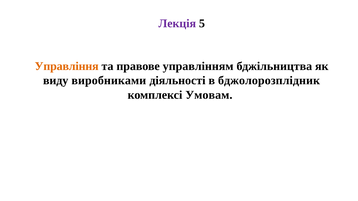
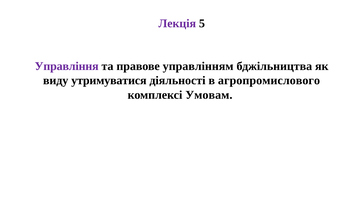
Управління colour: orange -> purple
виробниками: виробниками -> утримуватися
бджолорозплідник: бджолорозплідник -> агропромислового
